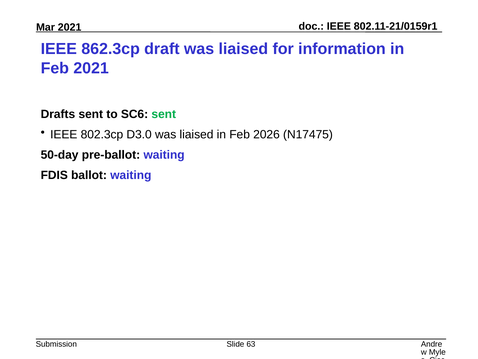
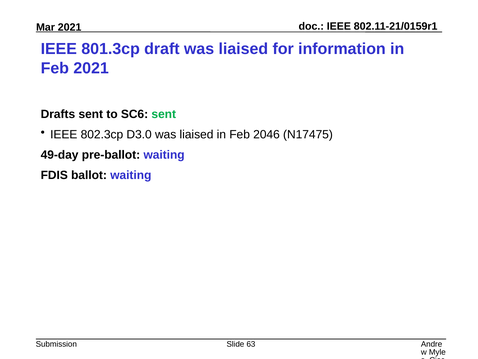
862.3cp: 862.3cp -> 801.3cp
2026: 2026 -> 2046
50-day: 50-day -> 49-day
